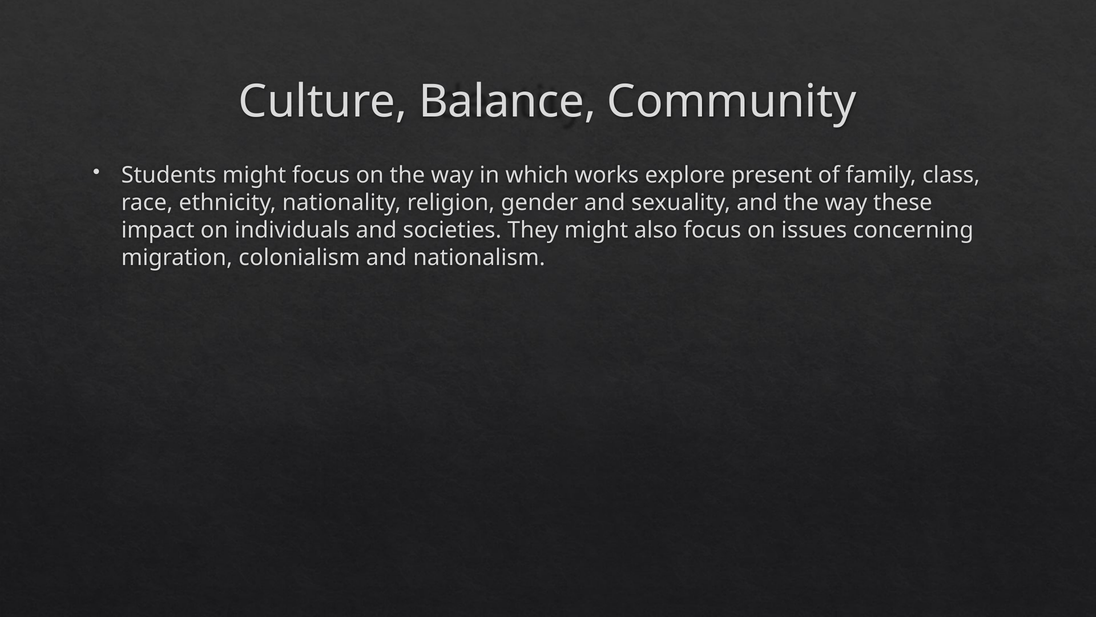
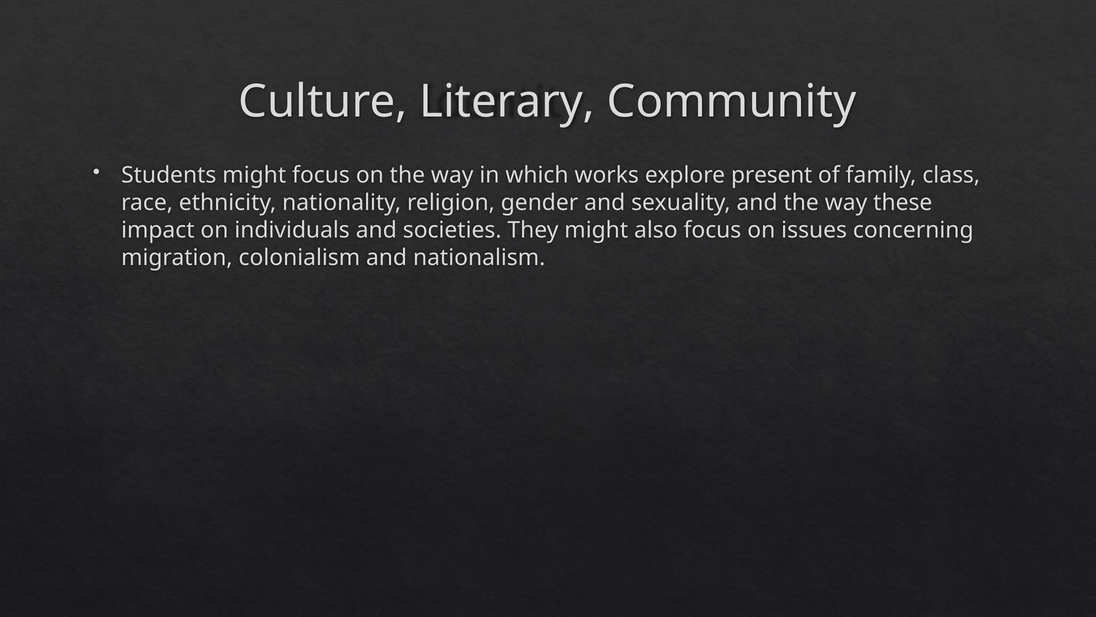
Balance: Balance -> Literary
